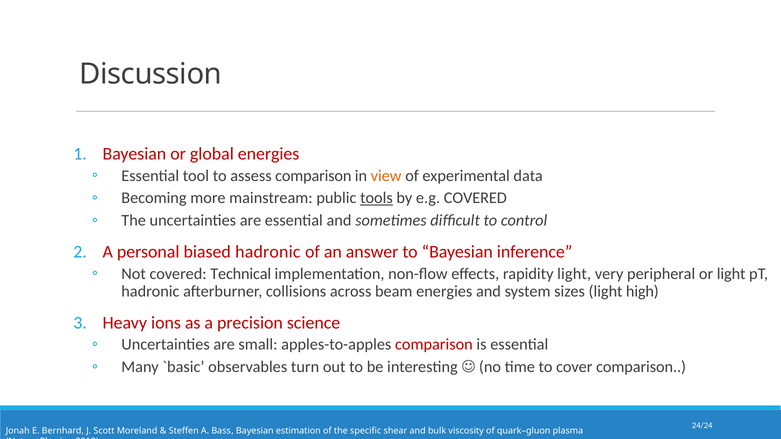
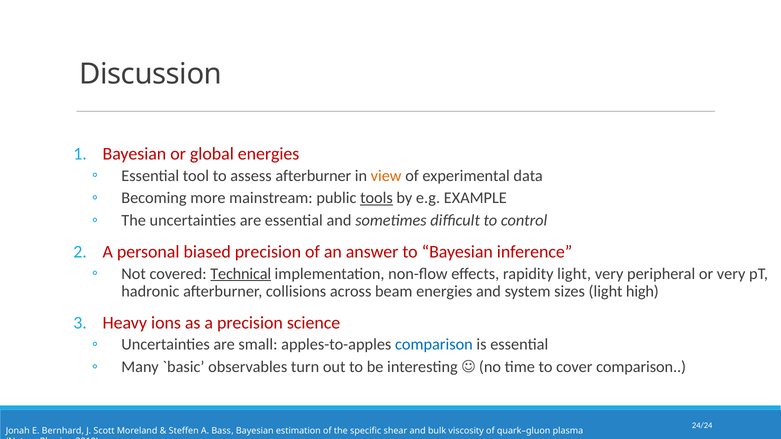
assess comparison: comparison -> afterburner
e.g COVERED: COVERED -> EXAMPLE
biased hadronic: hadronic -> precision
Technical underline: none -> present
or light: light -> very
comparison at (434, 345) colour: red -> blue
